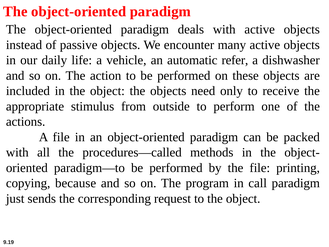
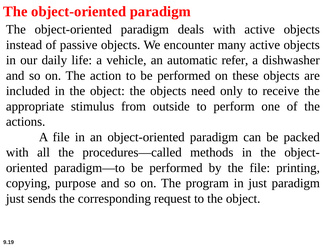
because: because -> purpose
in call: call -> just
